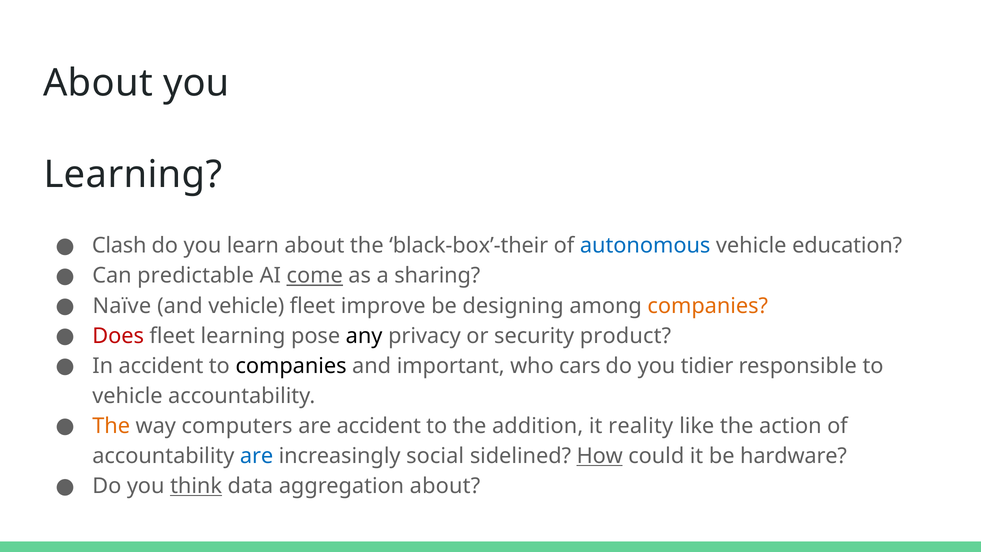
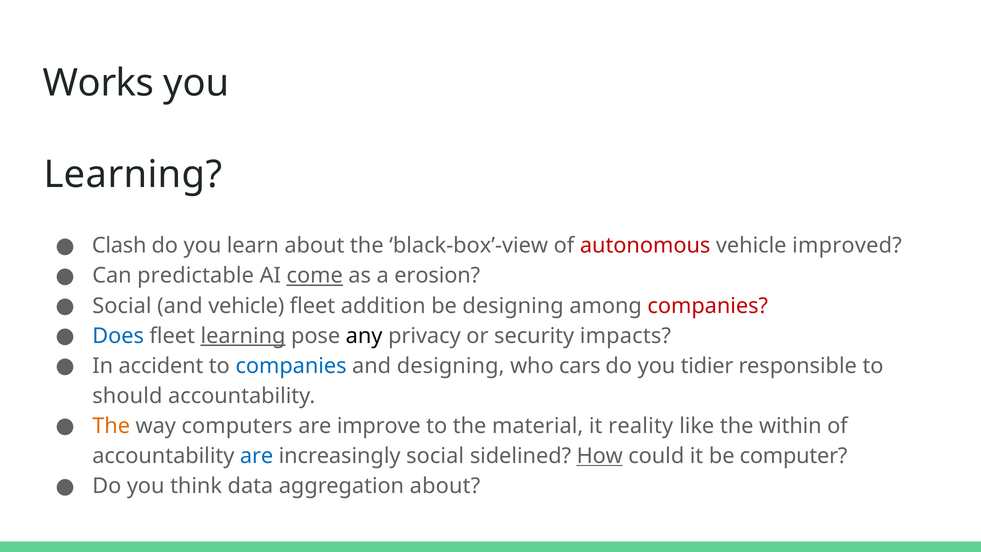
About at (98, 83): About -> Works
black-box’-their: black-box’-their -> black-box’-view
autonomous colour: blue -> red
education: education -> improved
sharing: sharing -> erosion
Naïve at (122, 306): Naïve -> Social
improve: improve -> addition
companies at (708, 306) colour: orange -> red
Does colour: red -> blue
learning at (243, 336) underline: none -> present
product: product -> impacts
companies at (291, 366) colour: black -> blue
and important: important -> designing
vehicle at (127, 396): vehicle -> should
are accident: accident -> improve
addition: addition -> material
action: action -> within
hardware: hardware -> computer
think underline: present -> none
